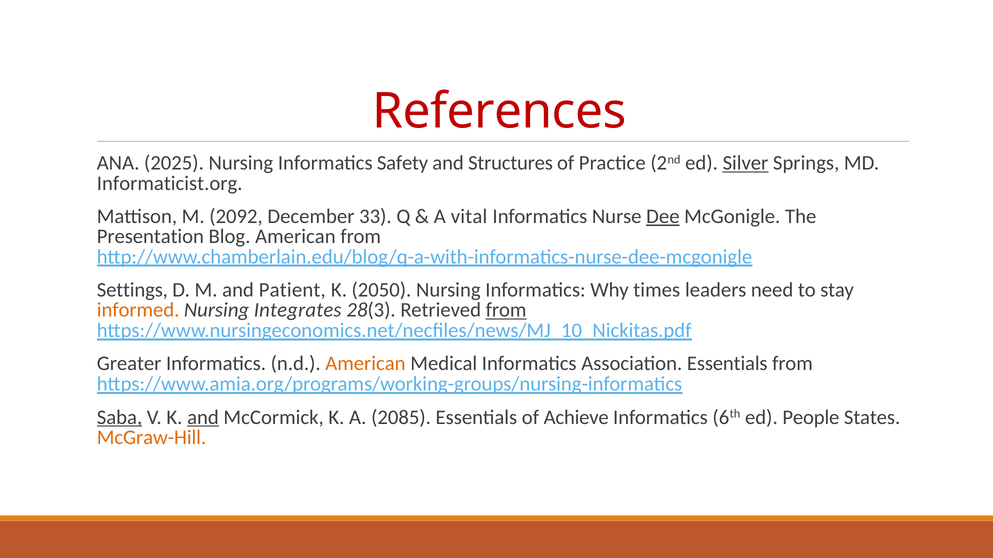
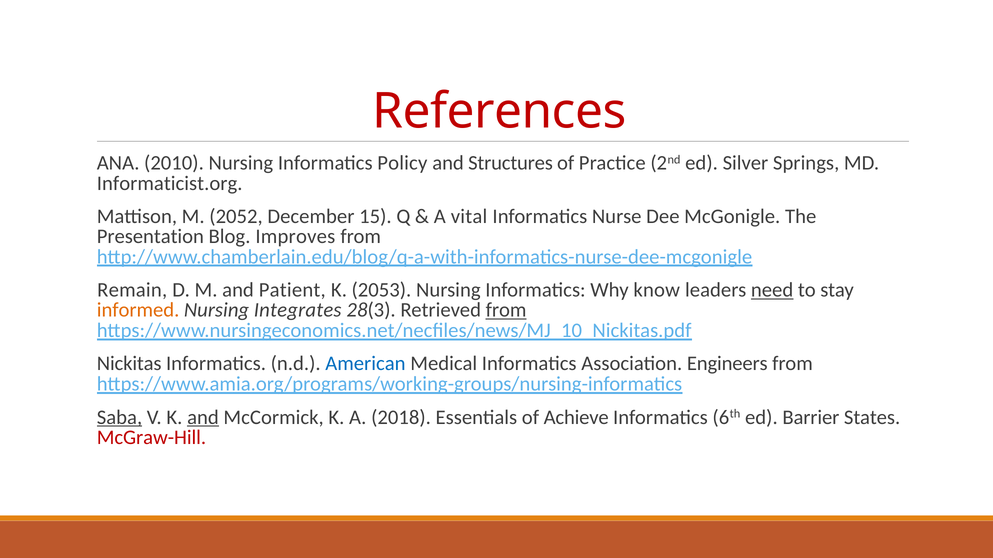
2025: 2025 -> 2010
Safety: Safety -> Policy
Silver underline: present -> none
2092: 2092 -> 2052
33: 33 -> 15
Dee underline: present -> none
Blog American: American -> Improves
Settings: Settings -> Remain
2050: 2050 -> 2053
times: times -> know
need underline: none -> present
Greater: Greater -> Nickitas
American at (365, 364) colour: orange -> blue
Association Essentials: Essentials -> Engineers
2085: 2085 -> 2018
People: People -> Barrier
McGraw-Hill colour: orange -> red
